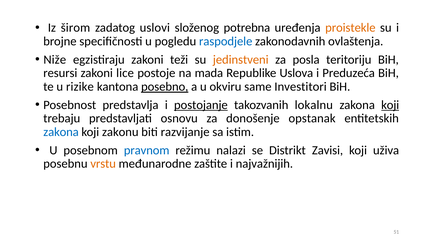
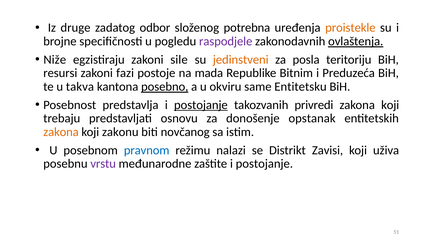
širom: širom -> druge
uslovi: uslovi -> odbor
raspodjele colour: blue -> purple
ovlaštenja underline: none -> present
teži: teži -> sile
lice: lice -> fazi
Uslova: Uslova -> Bitnim
rizike: rizike -> takva
Investitori: Investitori -> Entitetsku
lokalnu: lokalnu -> privredi
koji at (390, 105) underline: present -> none
zakona at (61, 132) colour: blue -> orange
razvijanje: razvijanje -> novčanog
vrstu colour: orange -> purple
zaštite i najvažnijih: najvažnijih -> postojanje
